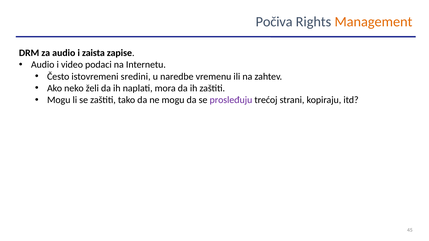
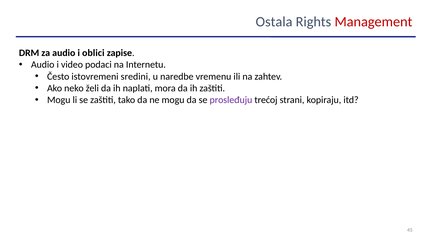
Počiva: Počiva -> Ostala
Management colour: orange -> red
zaista: zaista -> oblici
